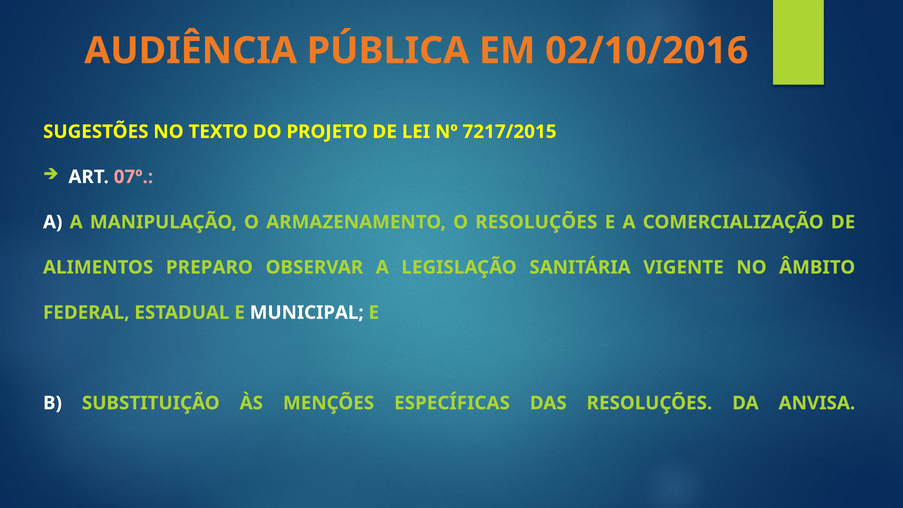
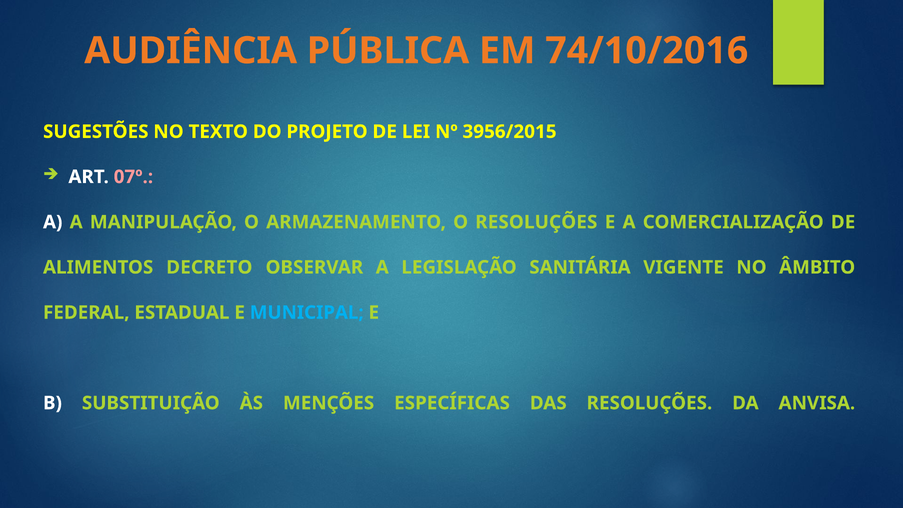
02/10/2016: 02/10/2016 -> 74/10/2016
7217/2015: 7217/2015 -> 3956/2015
PREPARO: PREPARO -> DECRETO
MUNICIPAL colour: white -> light blue
